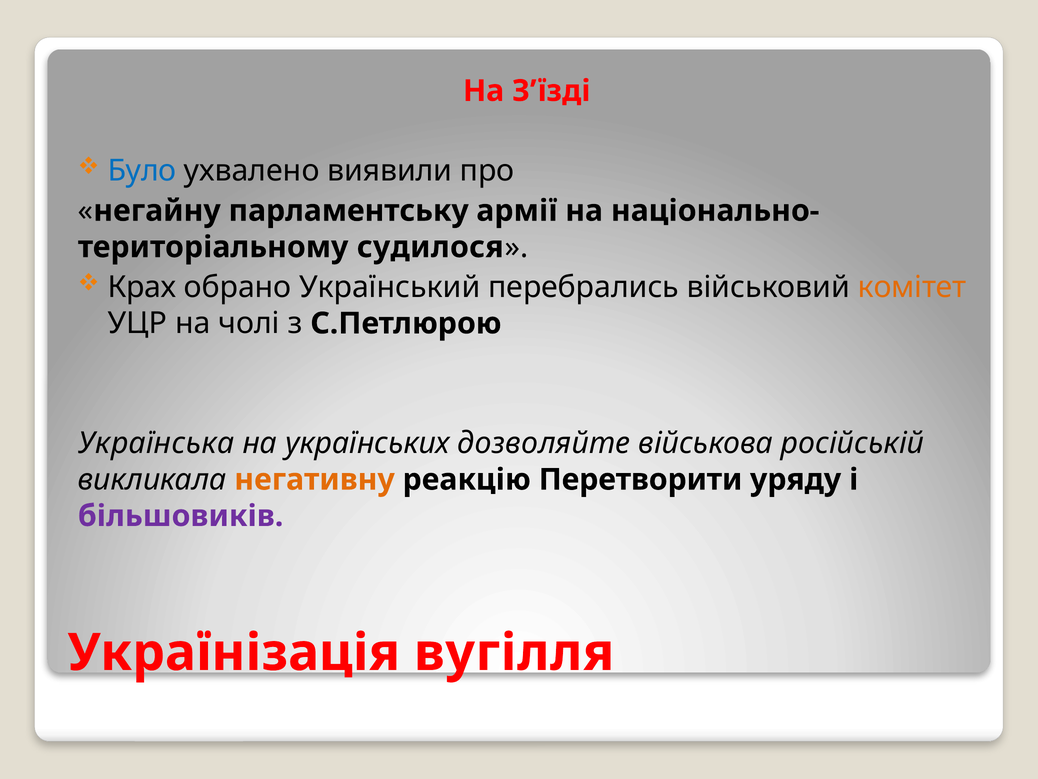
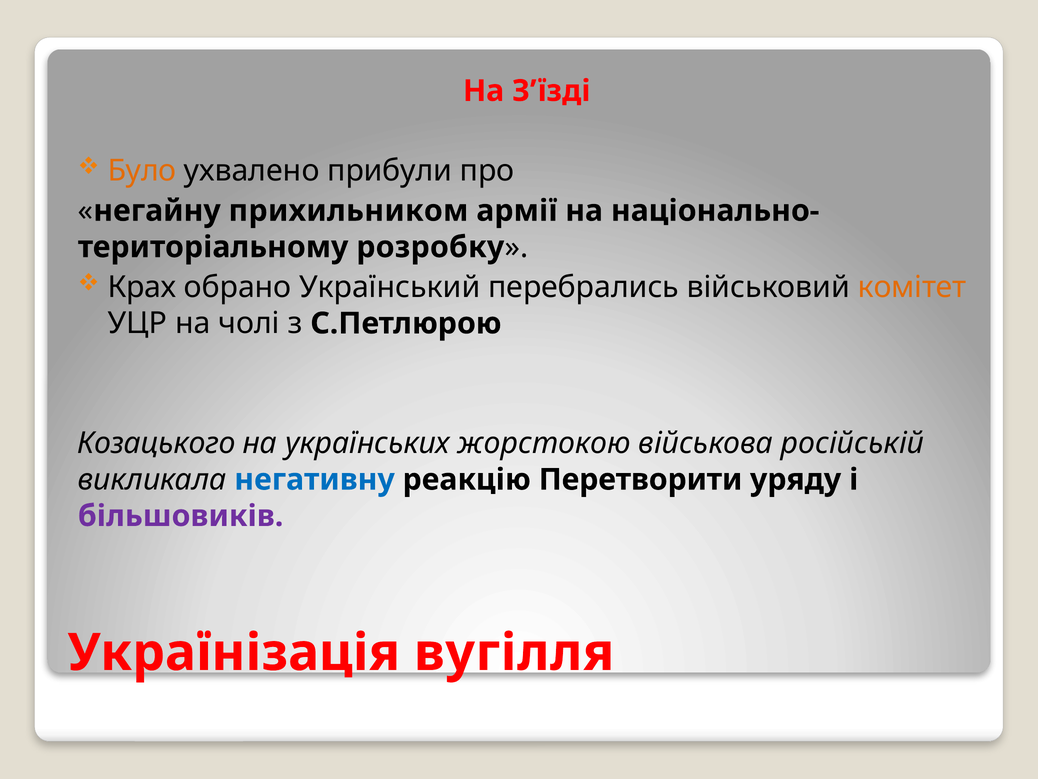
Було colour: blue -> orange
виявили: виявили -> прибули
парламентську: парламентську -> прихильником
судилося: судилося -> розробку
Українська: Українська -> Козацького
дозволяйте: дозволяйте -> жорстокою
негативну colour: orange -> blue
